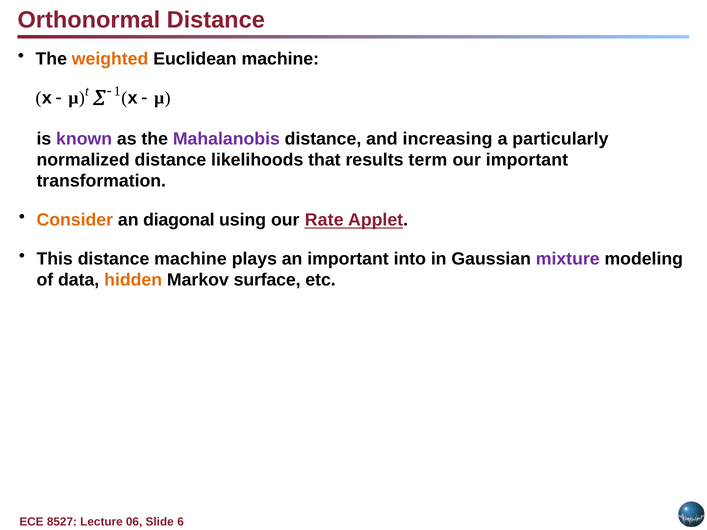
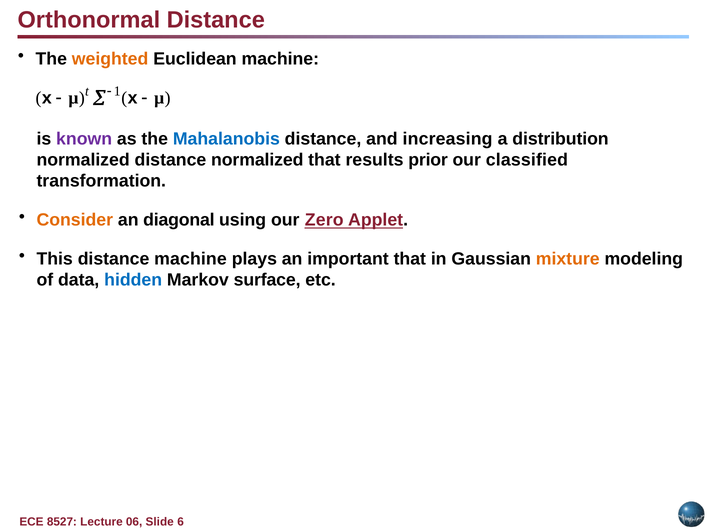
Mahalanobis colour: purple -> blue
particularly: particularly -> distribution
distance likelihoods: likelihoods -> normalized
term: term -> prior
our important: important -> classified
Rate: Rate -> Zero
important into: into -> that
mixture colour: purple -> orange
hidden colour: orange -> blue
